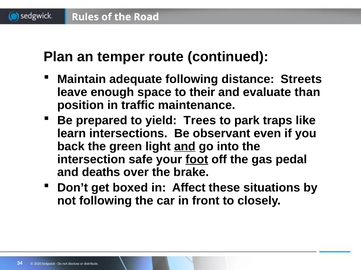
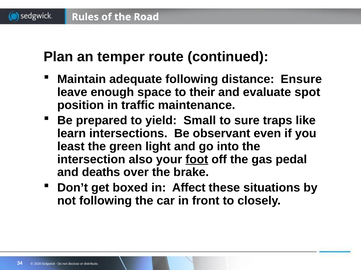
Streets: Streets -> Ensure
than: than -> spot
Trees: Trees -> Small
park: park -> sure
back: back -> least
and at (185, 147) underline: present -> none
safe: safe -> also
